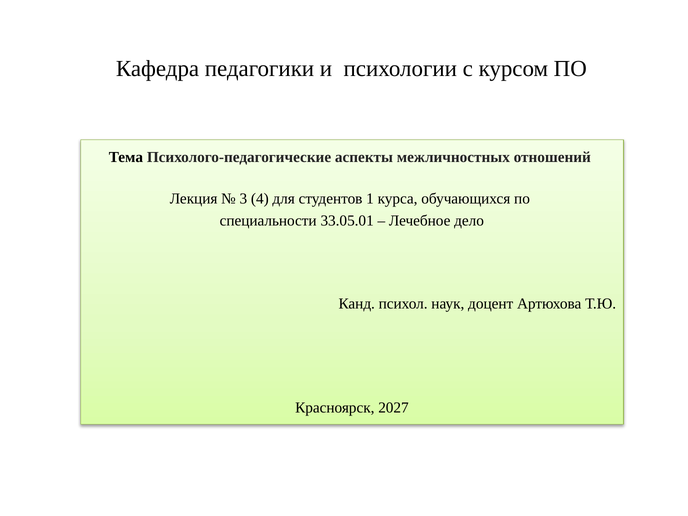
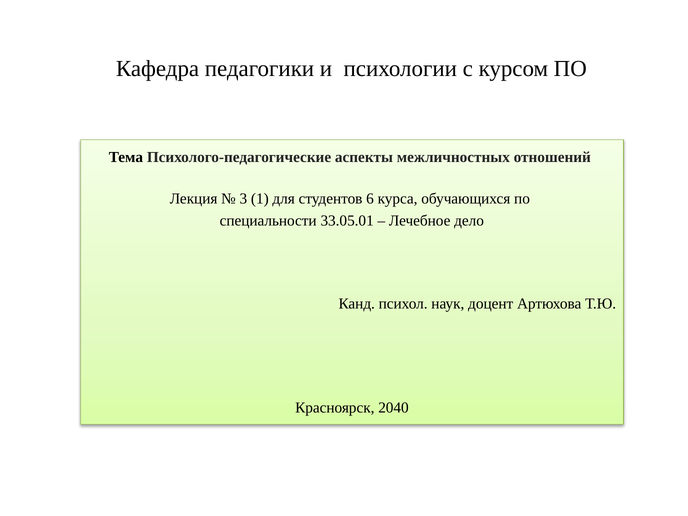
4: 4 -> 1
1: 1 -> 6
2027: 2027 -> 2040
